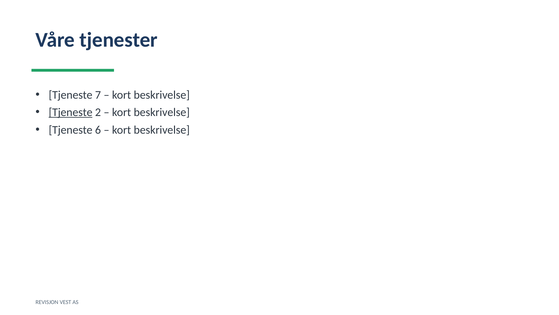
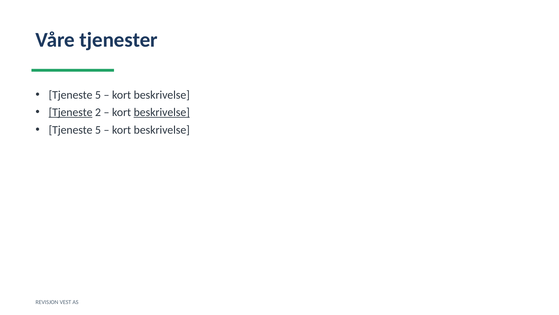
7 at (98, 95): 7 -> 5
beskrivelse at (162, 112) underline: none -> present
6 at (98, 130): 6 -> 5
